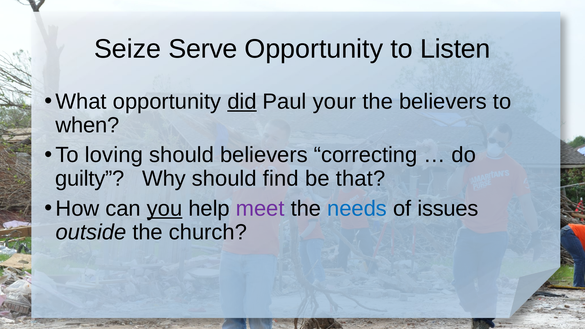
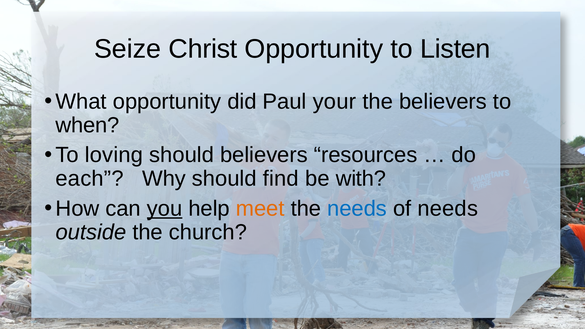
Serve: Serve -> Christ
did underline: present -> none
correcting: correcting -> resources
guilty: guilty -> each
that: that -> with
meet colour: purple -> orange
of issues: issues -> needs
